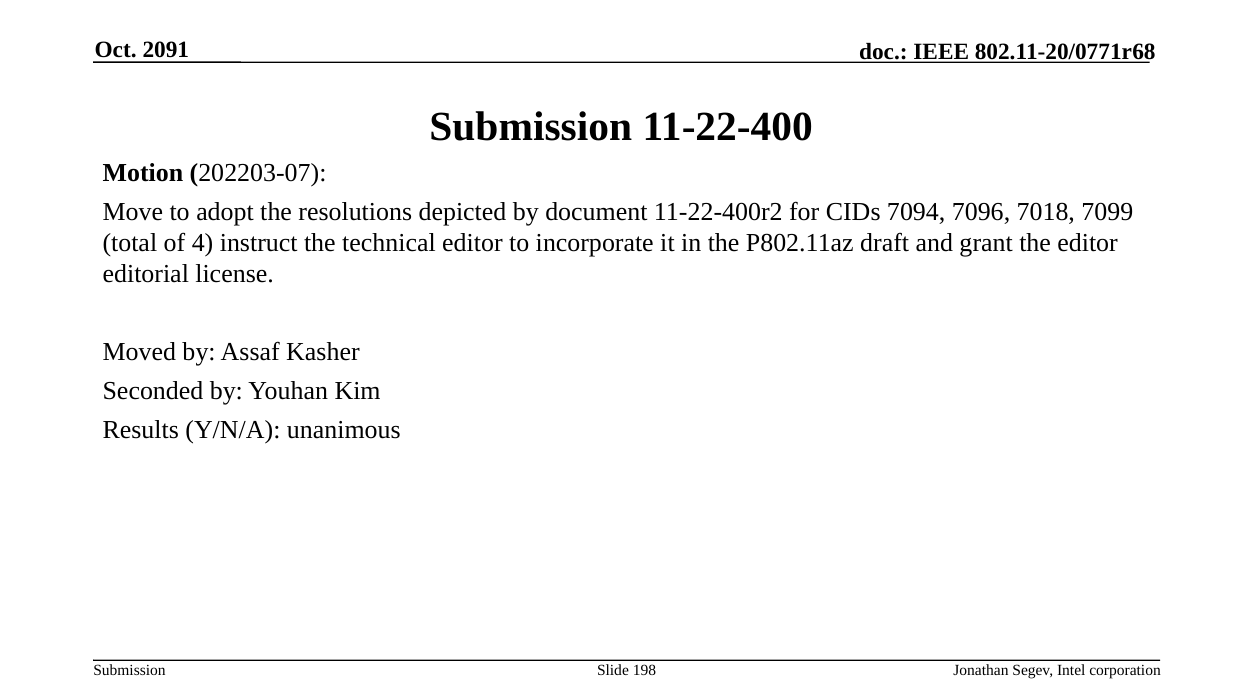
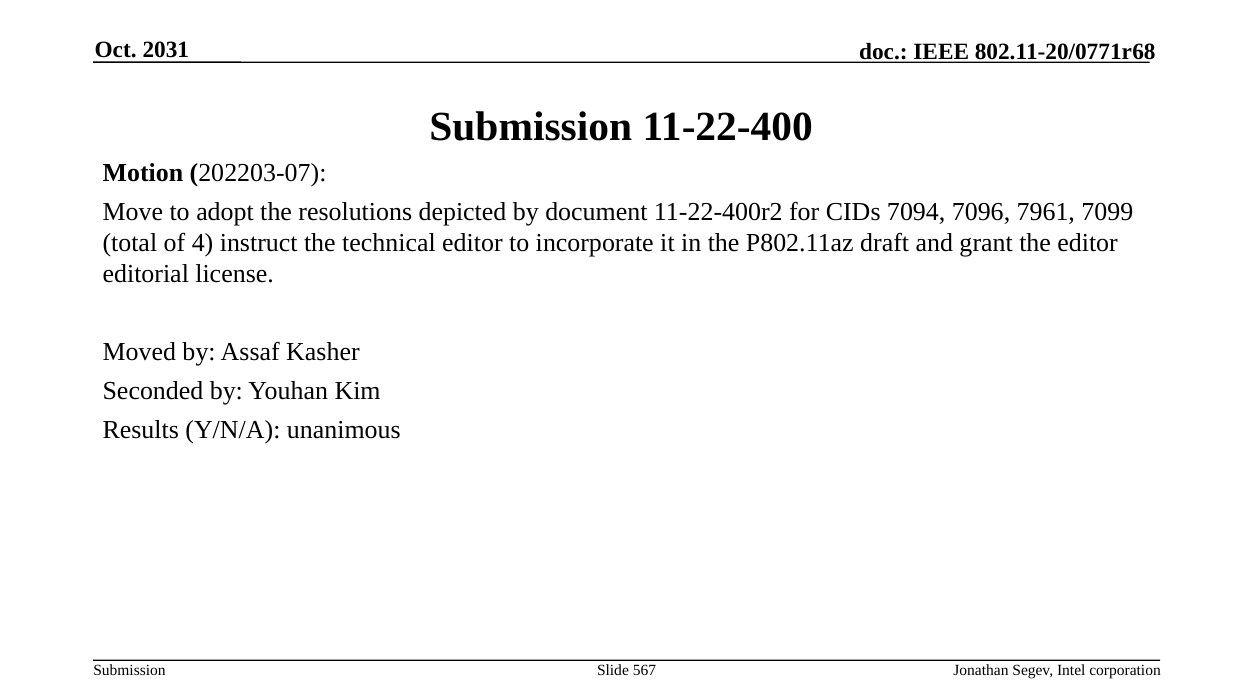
2091: 2091 -> 2031
7018: 7018 -> 7961
198: 198 -> 567
